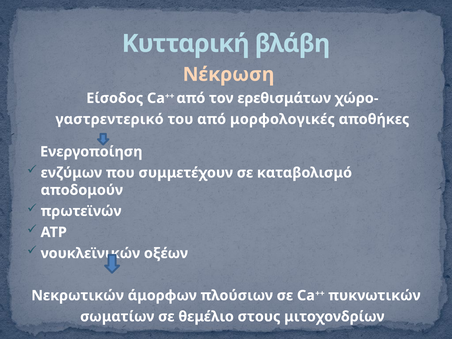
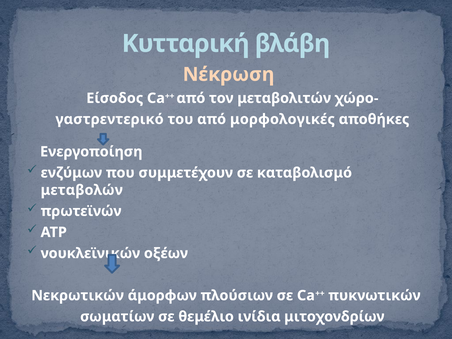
ερεθισμάτων: ερεθισμάτων -> μεταβολιτών
αποδομούν: αποδομούν -> μεταβολών
στους: στους -> ινίδια
